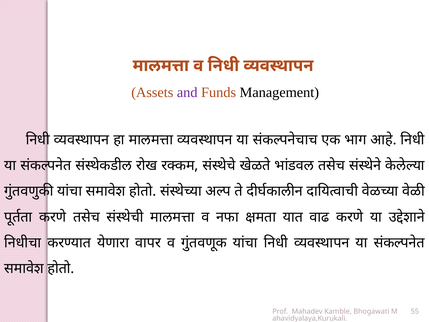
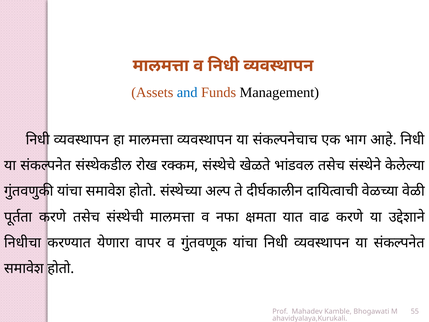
and colour: purple -> blue
